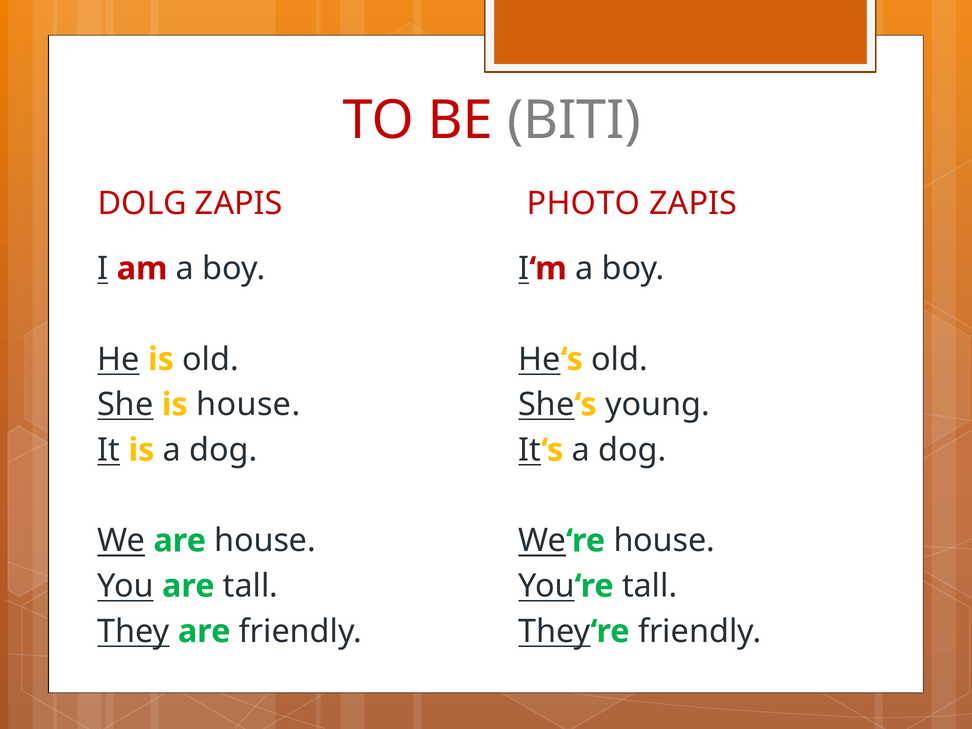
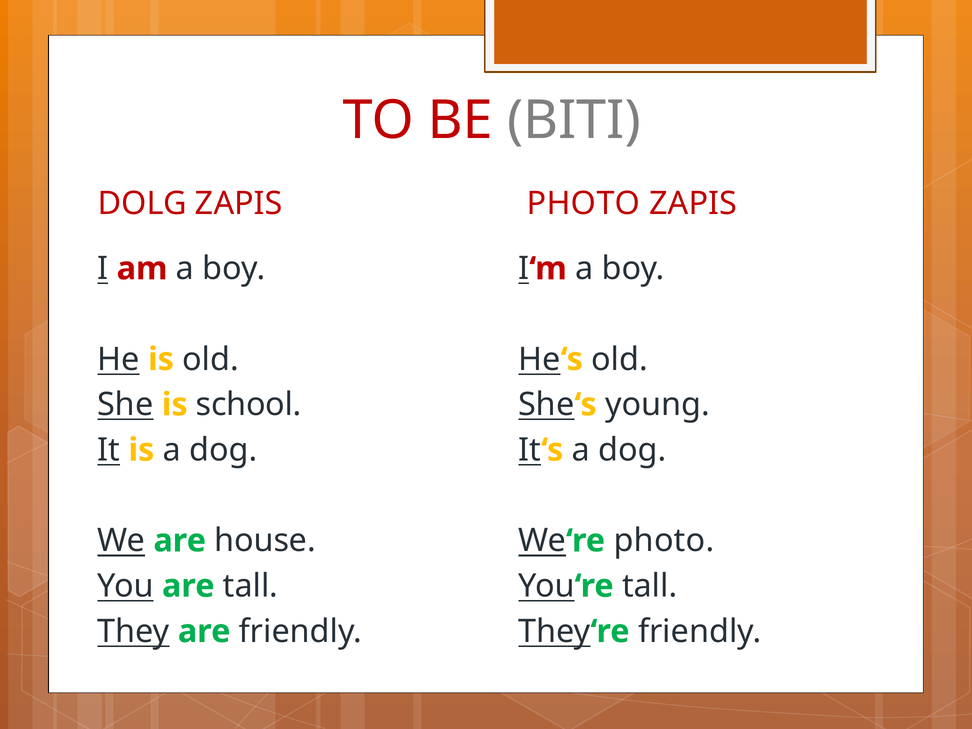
is house: house -> school
house at (664, 541): house -> photo
